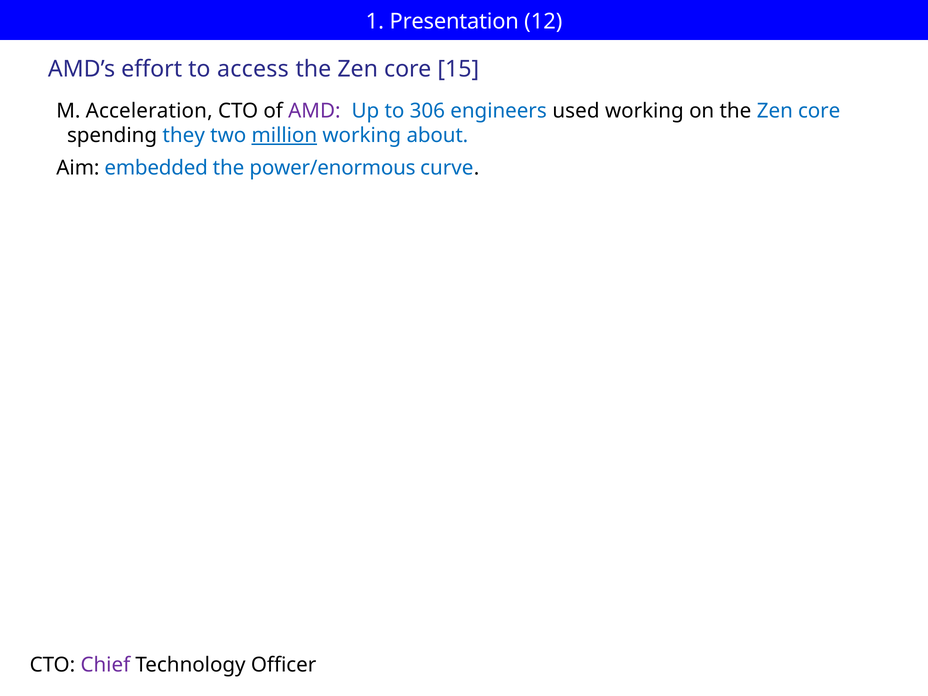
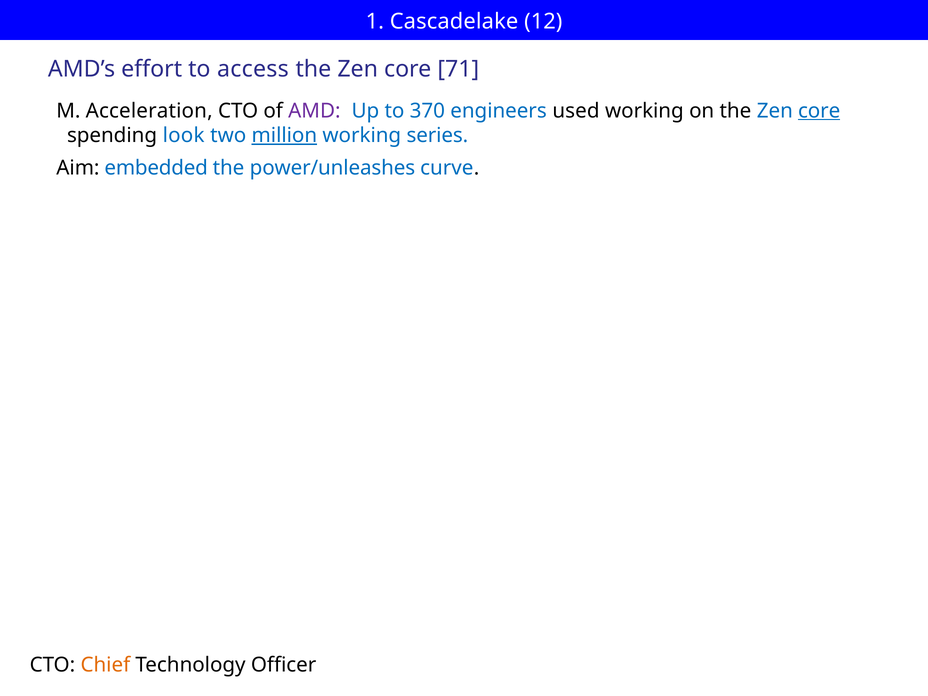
Presentation: Presentation -> Cascadelake
15: 15 -> 71
306: 306 -> 370
core at (819, 111) underline: none -> present
they: they -> look
about: about -> series
power/enormous: power/enormous -> power/unleashes
Chief colour: purple -> orange
